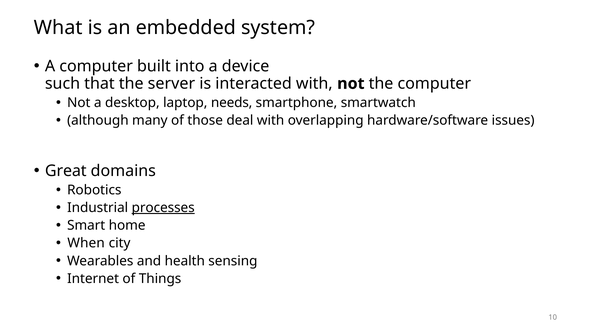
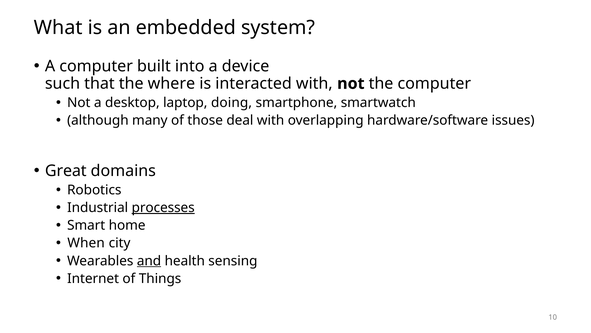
server: server -> where
needs: needs -> doing
and underline: none -> present
